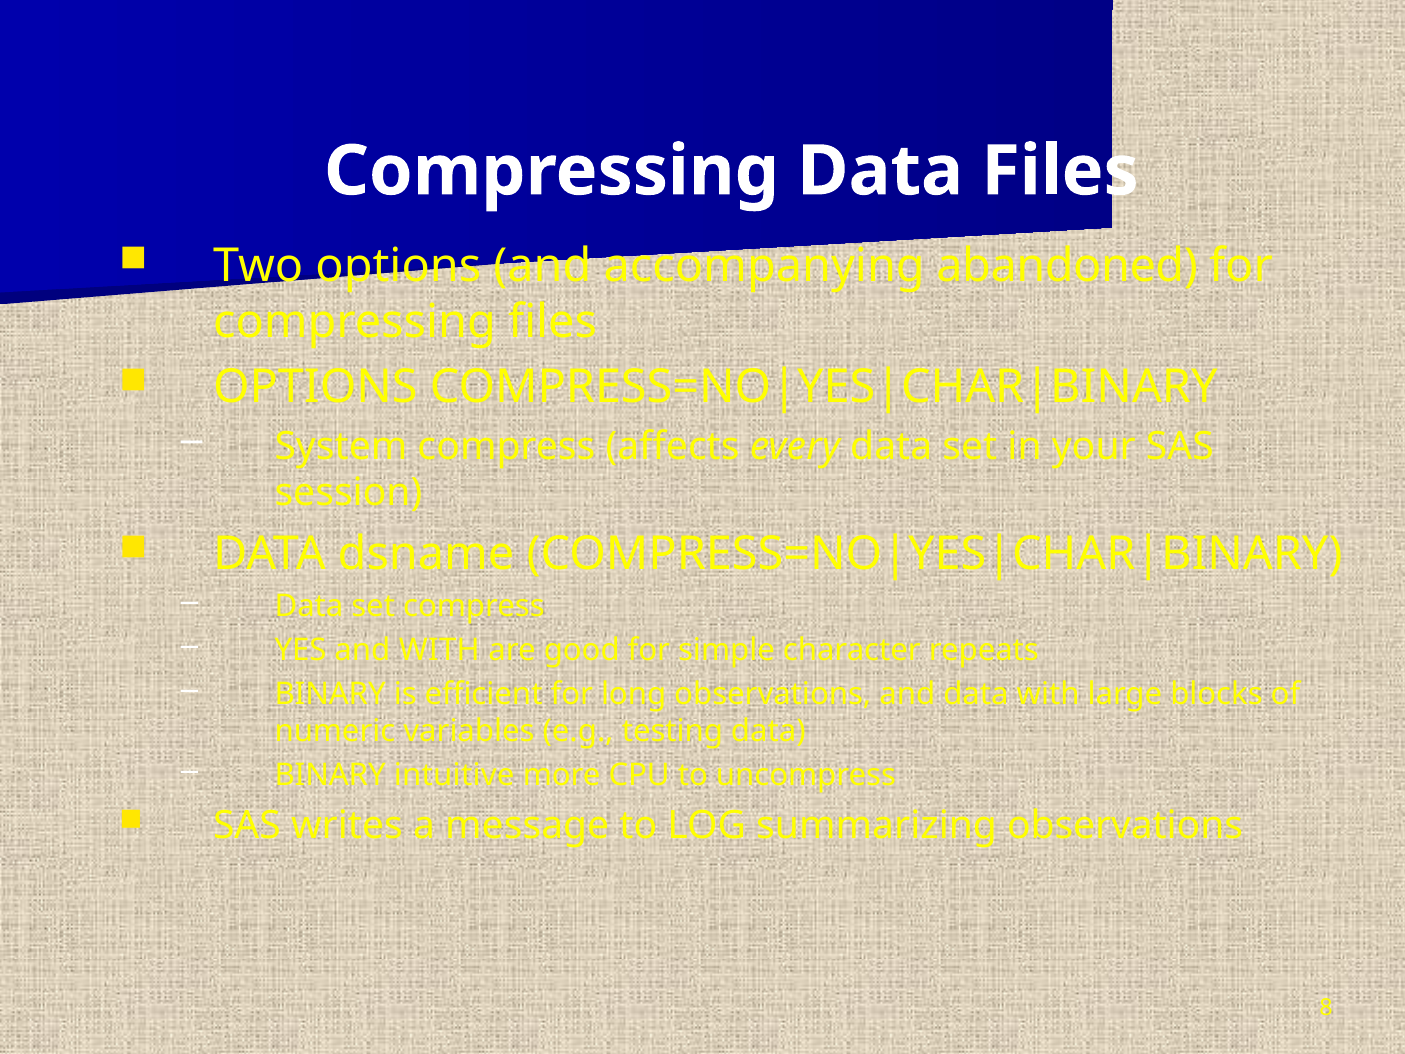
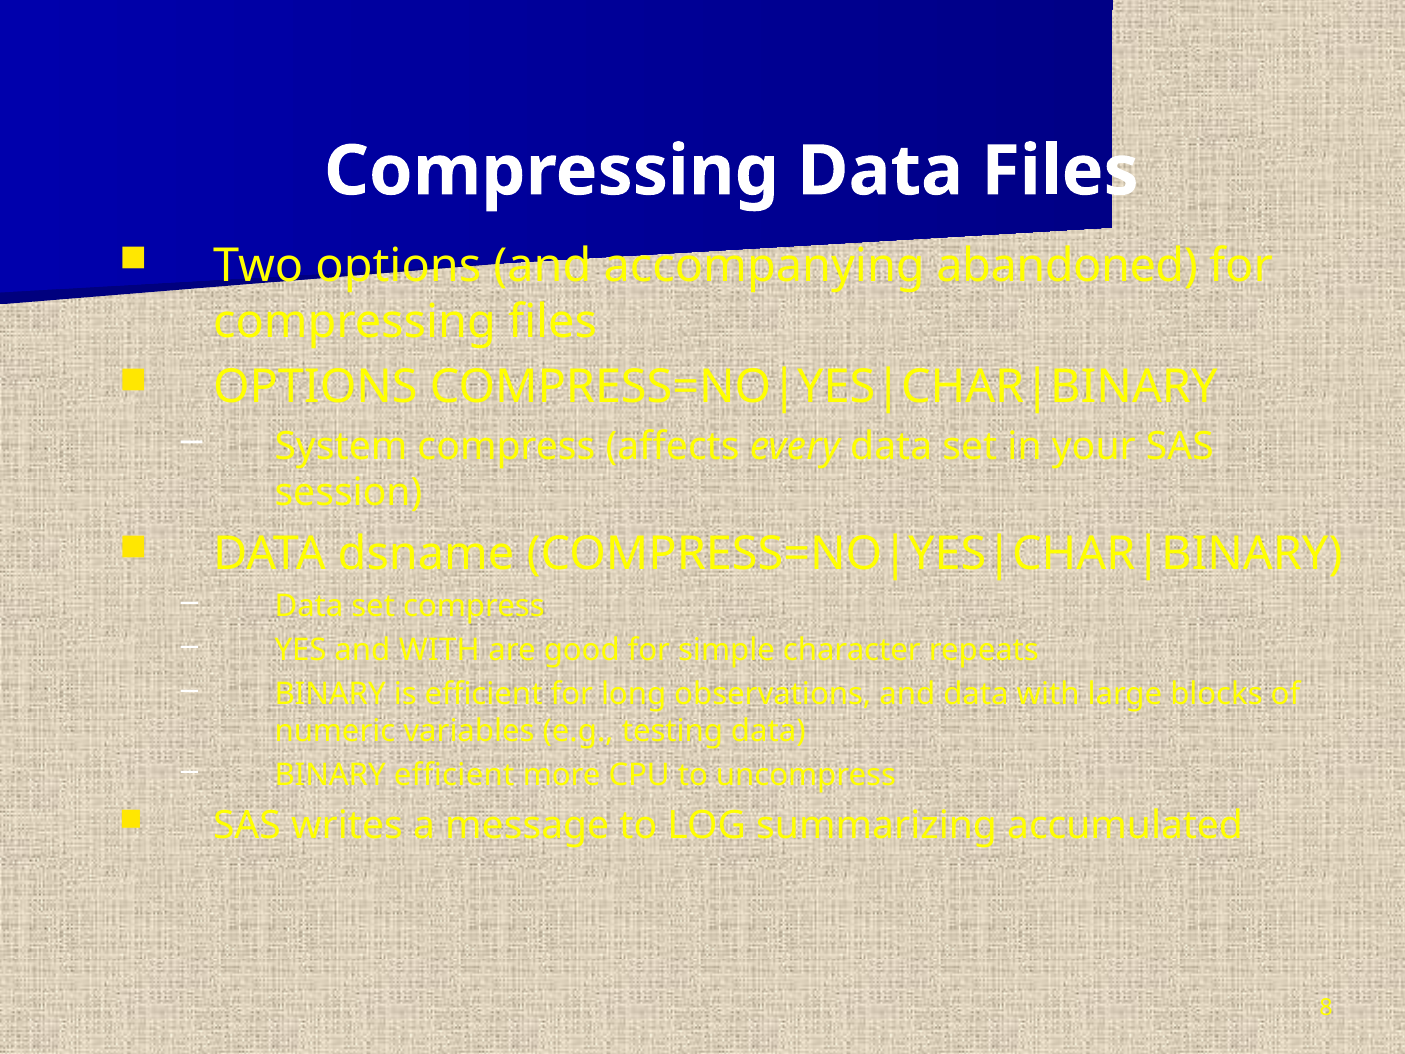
BINARY intuitive: intuitive -> efficient
summarizing observations: observations -> accumulated
